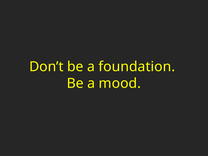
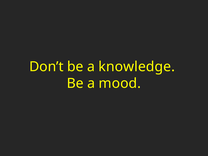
foundation: foundation -> knowledge
